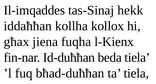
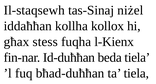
Il-imqaddes: Il-imqaddes -> Il-staqsewh
hekk: hekk -> niżel
jiena: jiena -> stess
